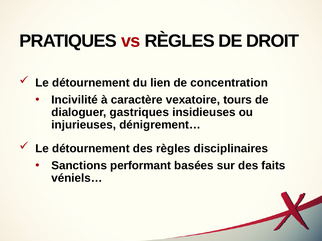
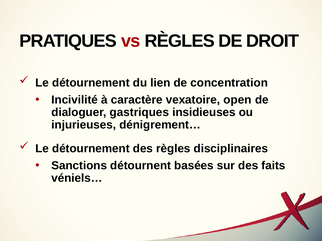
tours: tours -> open
performant: performant -> détournent
